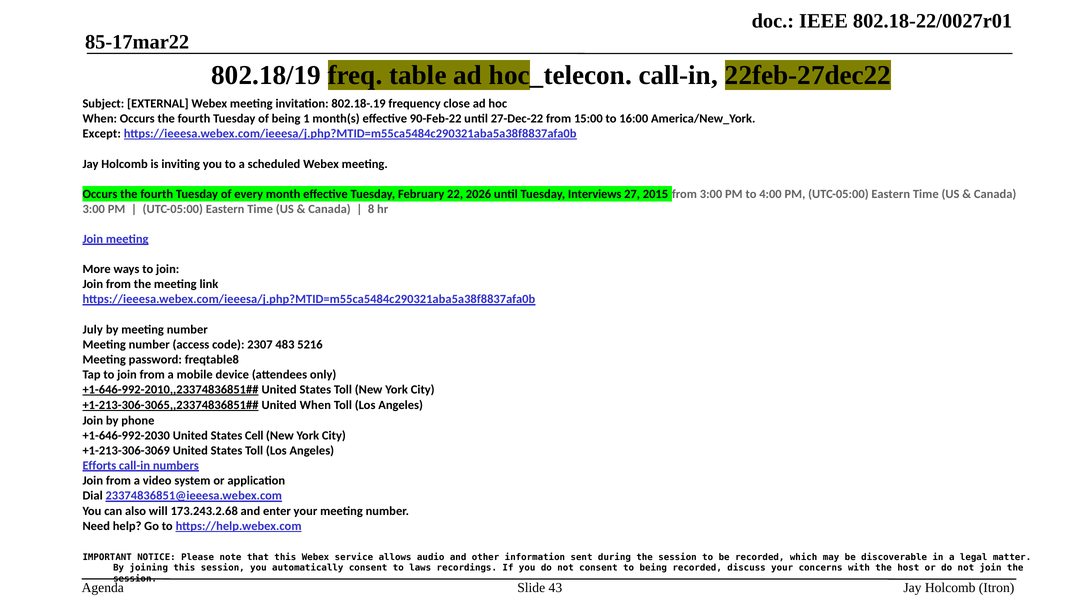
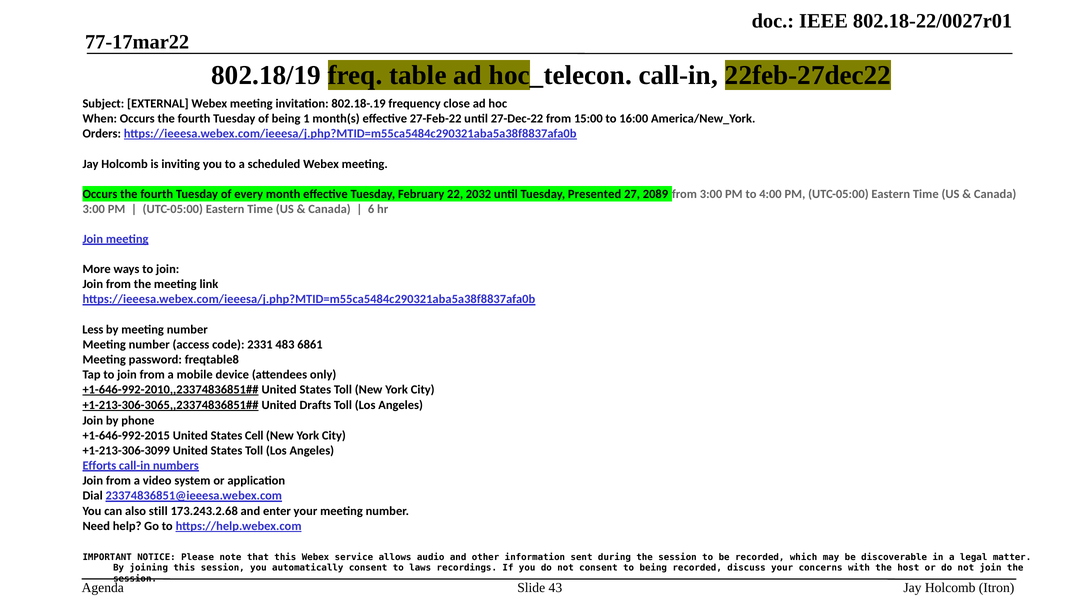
85-17mar22: 85-17mar22 -> 77-17mar22
90-Feb-22: 90-Feb-22 -> 27-Feb-22
Except: Except -> Orders
2026: 2026 -> 2032
Interviews: Interviews -> Presented
2015: 2015 -> 2089
8: 8 -> 6
July: July -> Less
2307: 2307 -> 2331
5216: 5216 -> 6861
United When: When -> Drafts
+1-646-992-2030: +1-646-992-2030 -> +1-646-992-2015
+1-213-306-3069: +1-213-306-3069 -> +1-213-306-3099
will: will -> still
